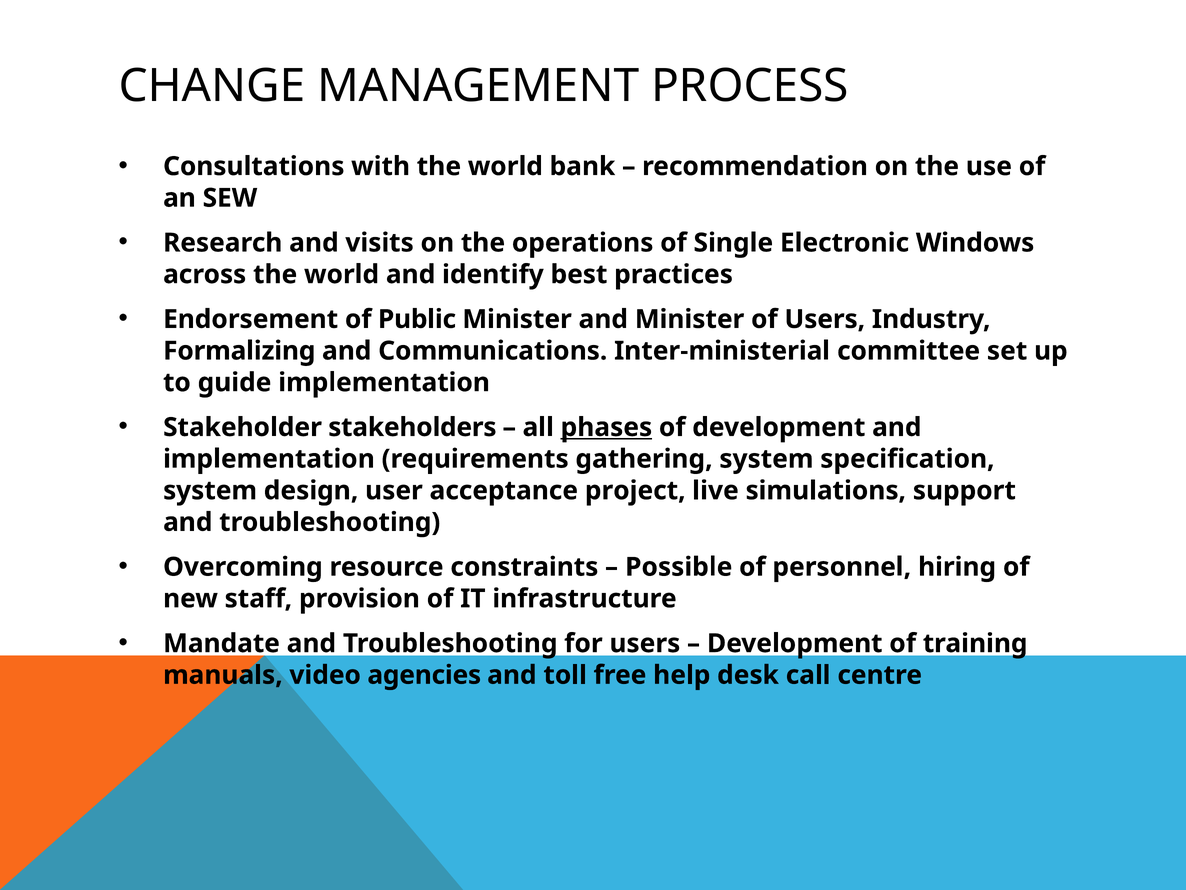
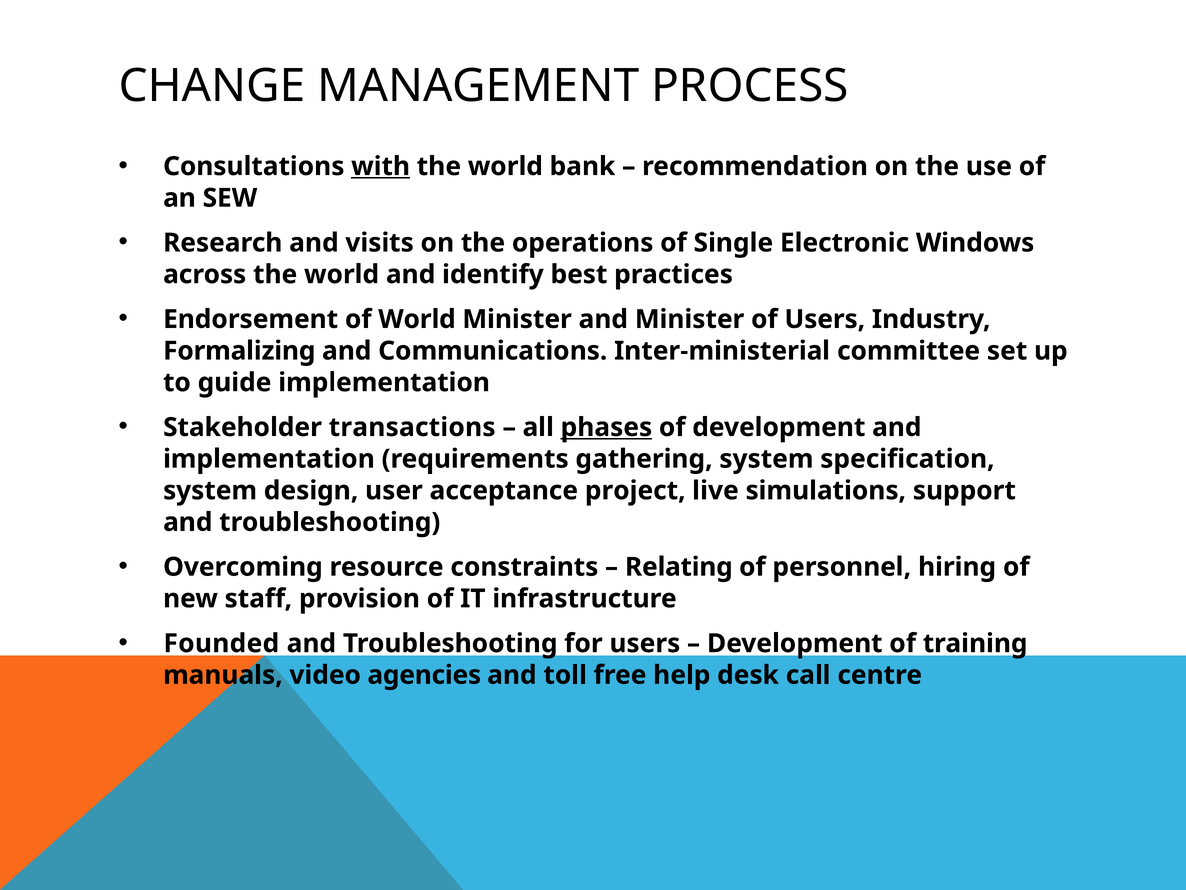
with underline: none -> present
of Public: Public -> World
stakeholders: stakeholders -> transactions
Possible: Possible -> Relating
Mandate: Mandate -> Founded
